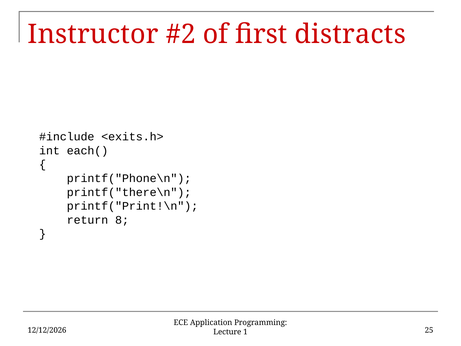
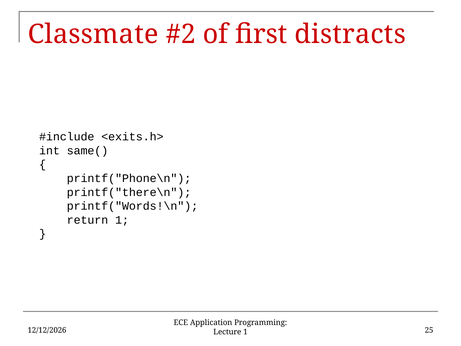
Instructor: Instructor -> Classmate
each(: each( -> same(
printf("Print!\n: printf("Print!\n -> printf("Words!\n
return 8: 8 -> 1
